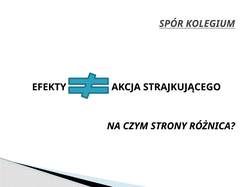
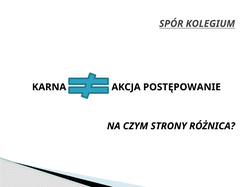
EFEKTY: EFEKTY -> KARNA
STRAJKUJĄCEGO: STRAJKUJĄCEGO -> POSTĘPOWANIE
